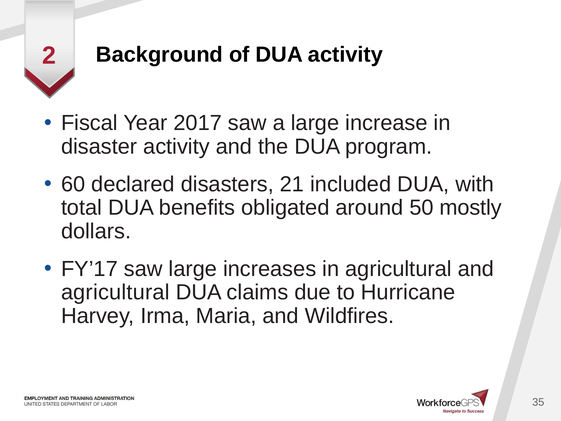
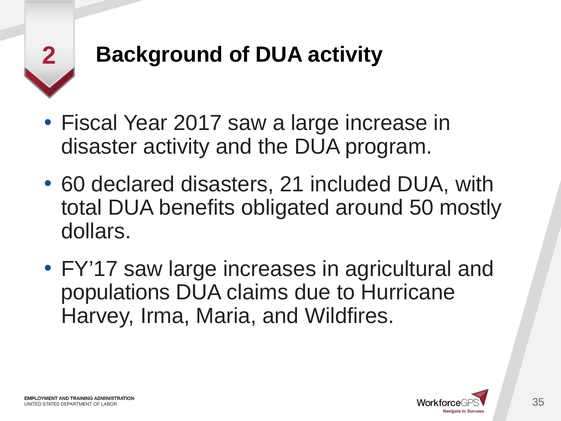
agricultural at (115, 292): agricultural -> populations
